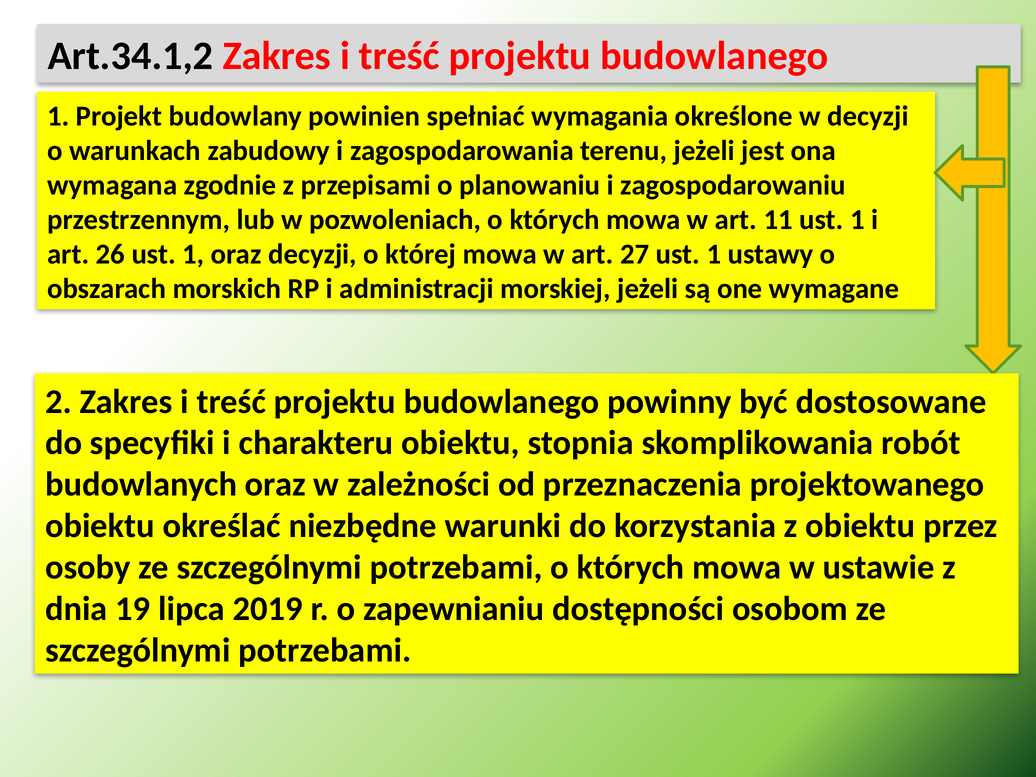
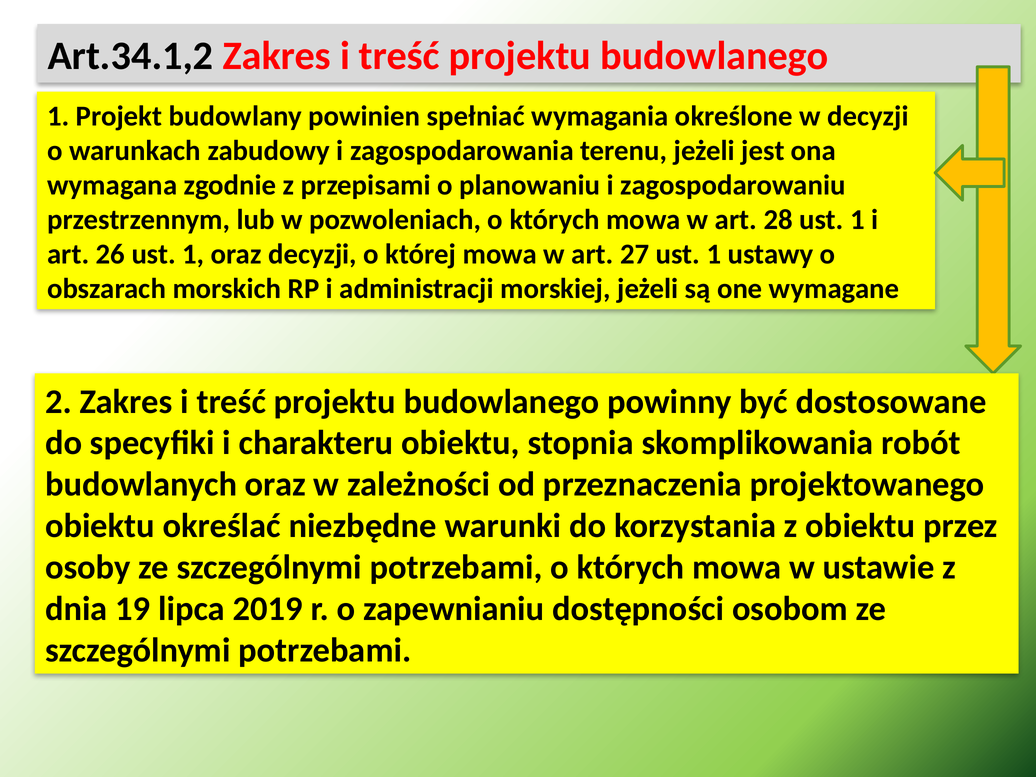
11: 11 -> 28
